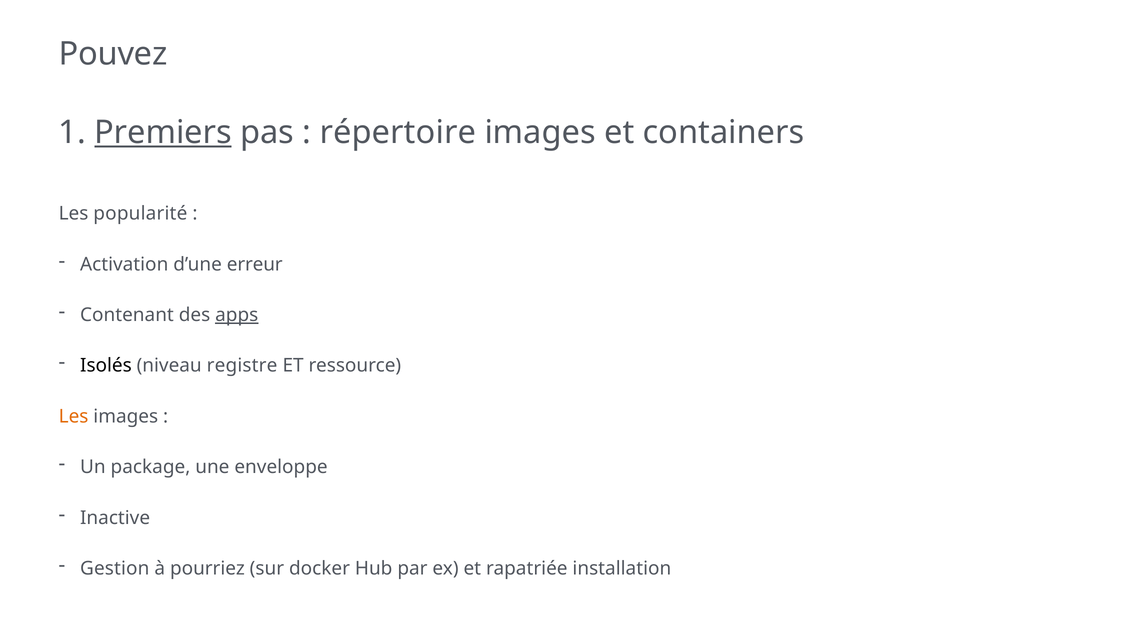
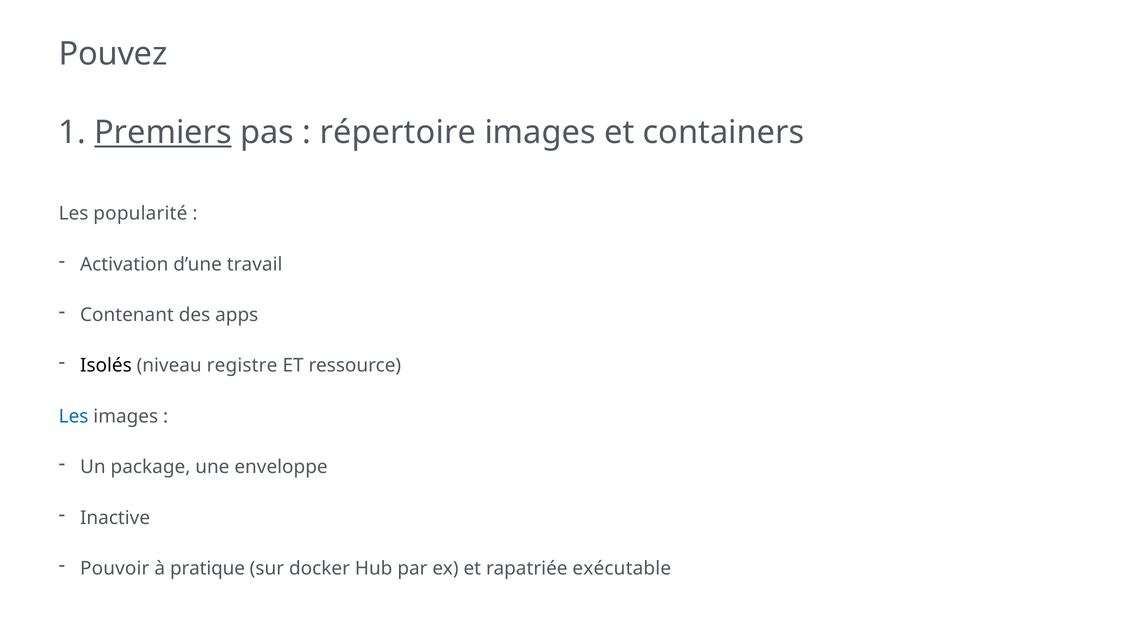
erreur: erreur -> travail
apps underline: present -> none
Les at (74, 416) colour: orange -> blue
Gestion: Gestion -> Pouvoir
pourriez: pourriez -> pratique
installation: installation -> exécutable
